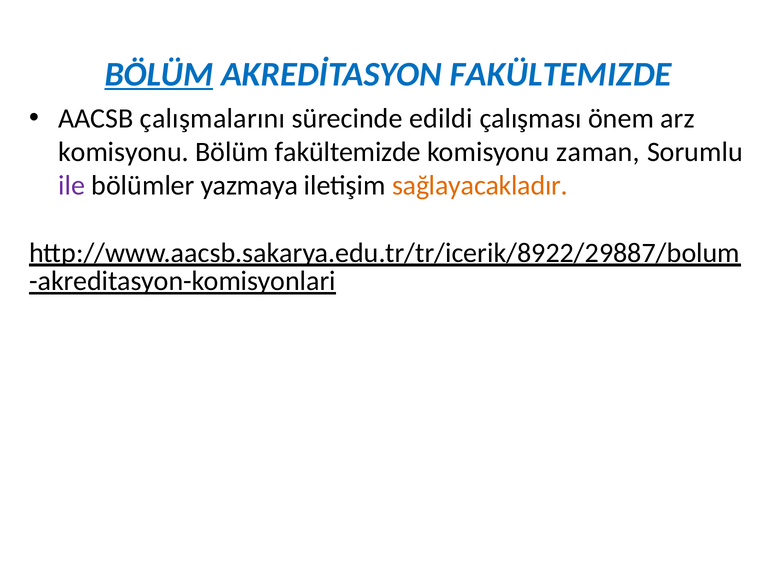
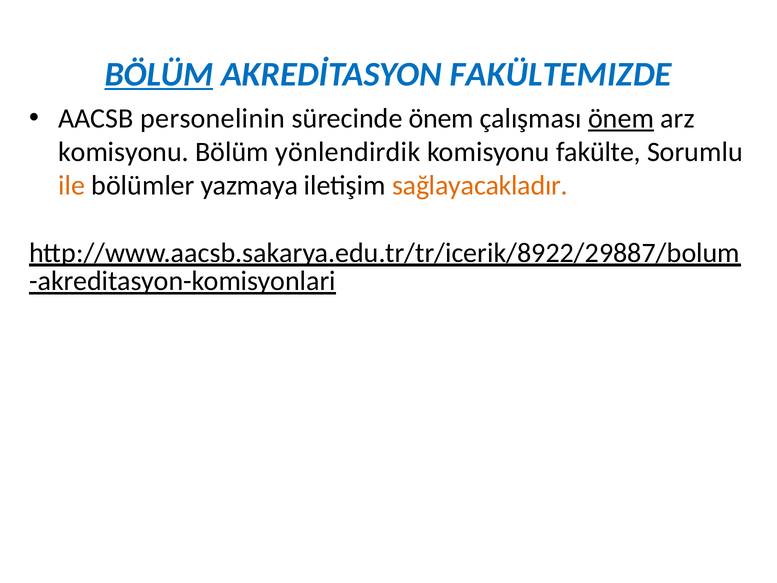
çalışmalarını: çalışmalarını -> personelinin
sürecinde edildi: edildi -> önem
önem at (621, 118) underline: none -> present
Bölüm fakültemizde: fakültemizde -> yönlendirdik
zaman: zaman -> fakülte
ile colour: purple -> orange
